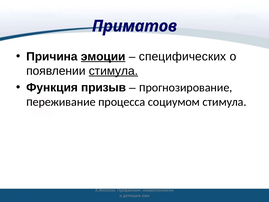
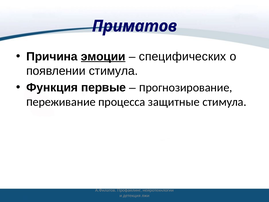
стимула at (113, 71) underline: present -> none
призыв: призыв -> первые
социумом: социумом -> защитные
